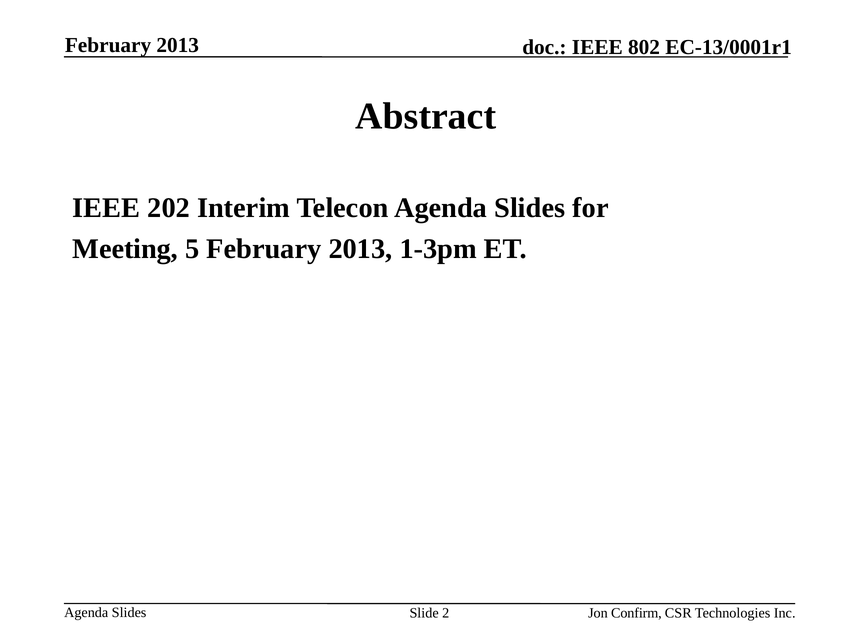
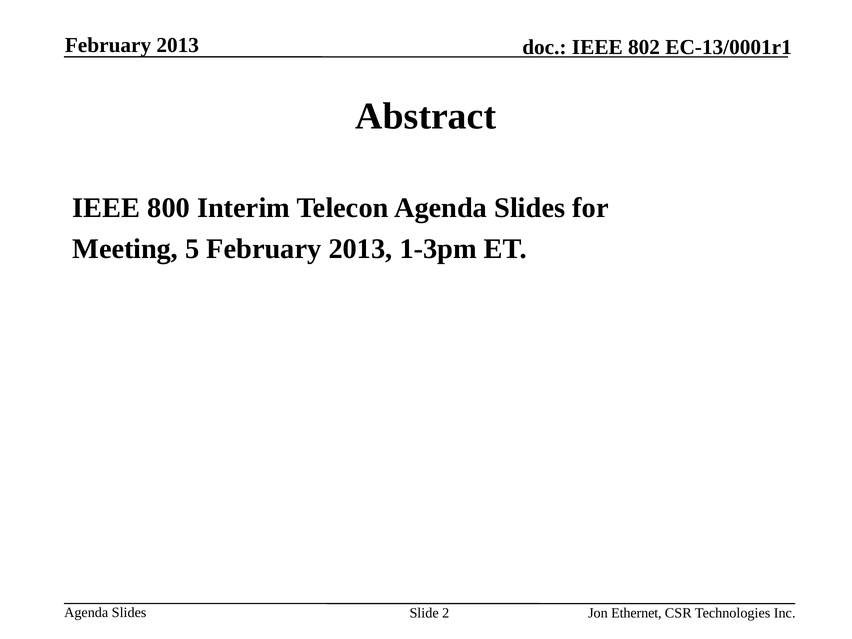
202: 202 -> 800
Confirm: Confirm -> Ethernet
